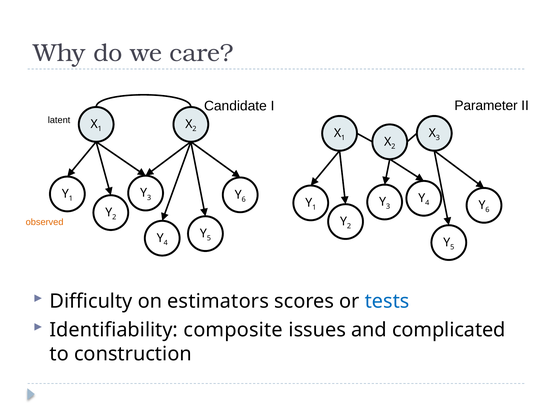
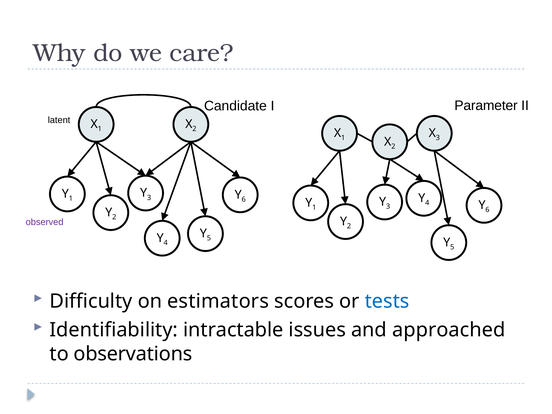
observed colour: orange -> purple
composite: composite -> intractable
complicated: complicated -> approached
construction: construction -> observations
